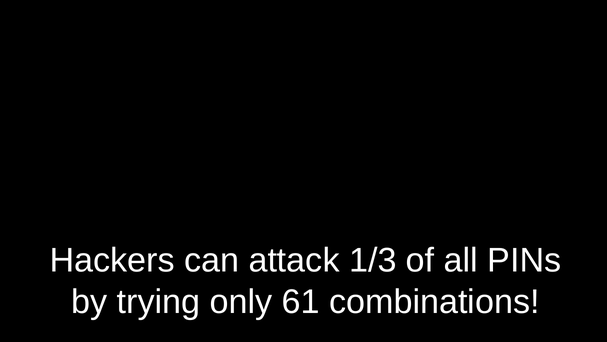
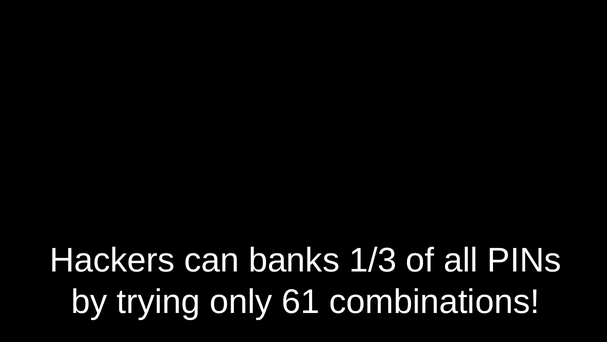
attack: attack -> banks
